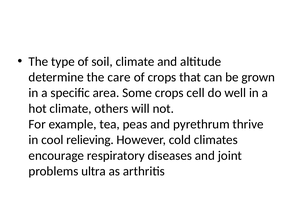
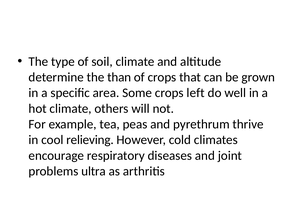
care: care -> than
cell: cell -> left
